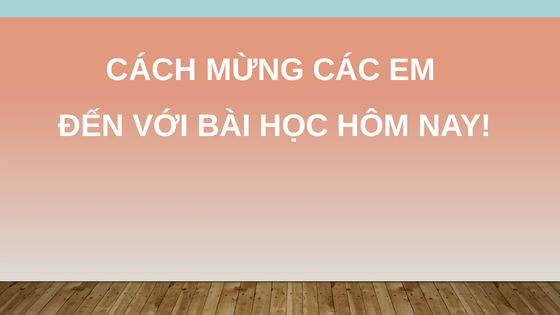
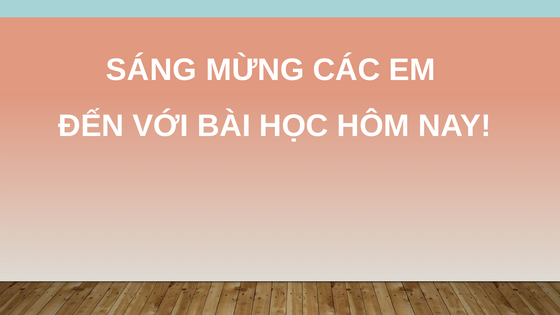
CÁCH: CÁCH -> SÁNG
